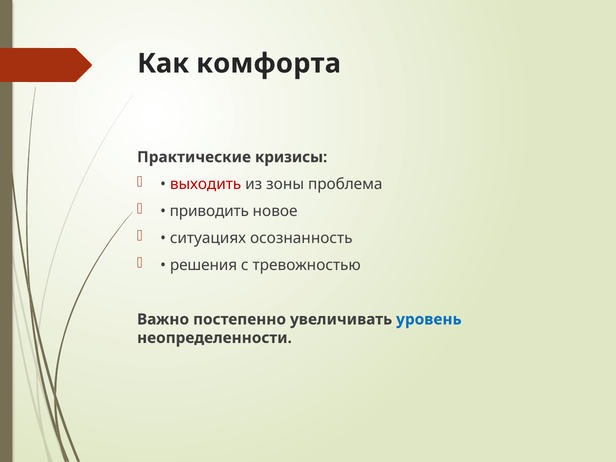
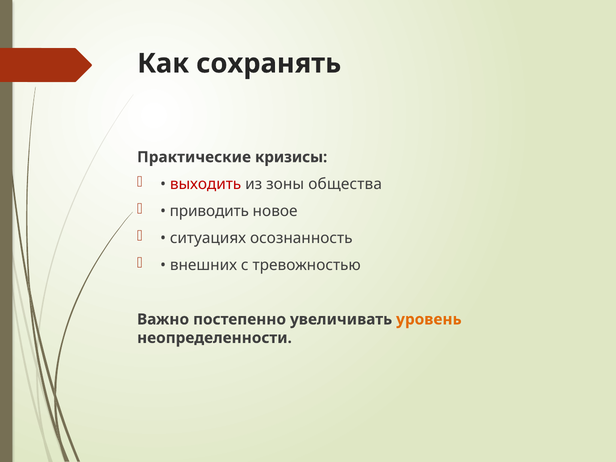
комфорта: комфорта -> сохранять
проблема: проблема -> общества
решения: решения -> внешних
уровень colour: blue -> orange
